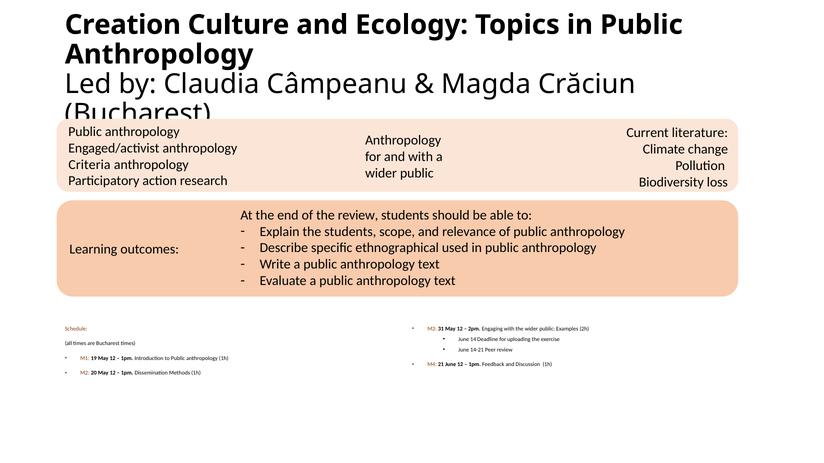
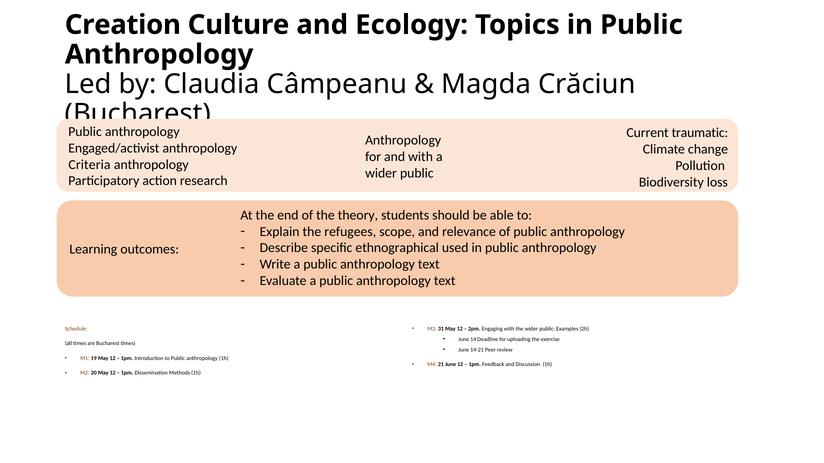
literature: literature -> traumatic
the review: review -> theory
the students: students -> refugees
